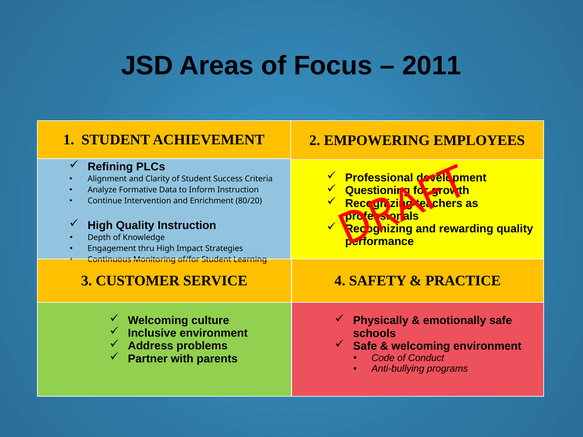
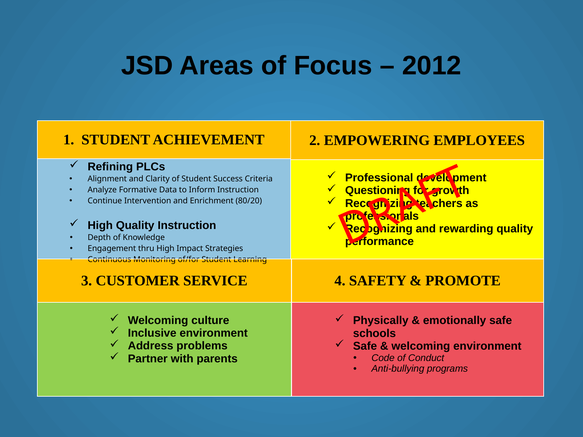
2011: 2011 -> 2012
PRACTICE: PRACTICE -> PROMOTE
